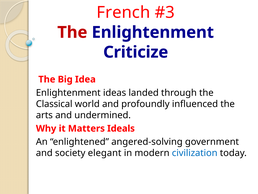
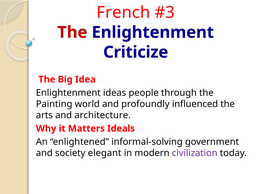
landed: landed -> people
Classical: Classical -> Painting
undermined: undermined -> architecture
angered-solving: angered-solving -> informal-solving
civilization colour: blue -> purple
